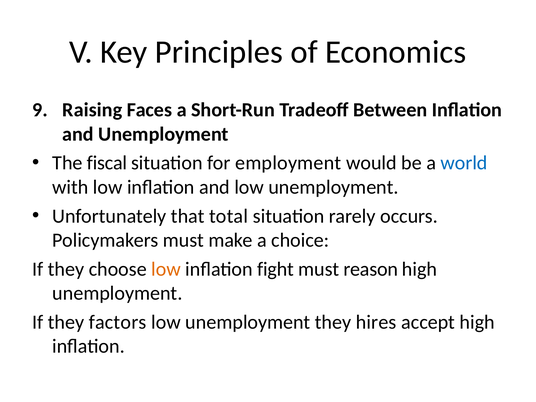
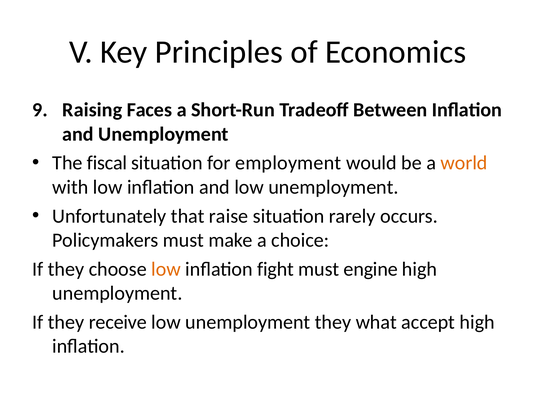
world colour: blue -> orange
total: total -> raise
reason: reason -> engine
factors: factors -> receive
hires: hires -> what
